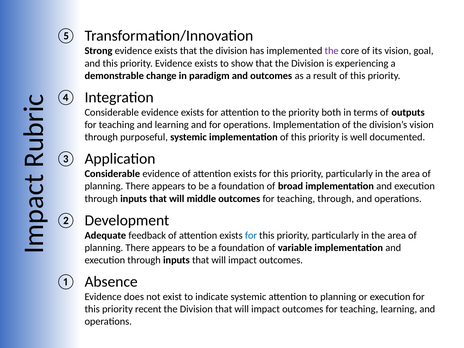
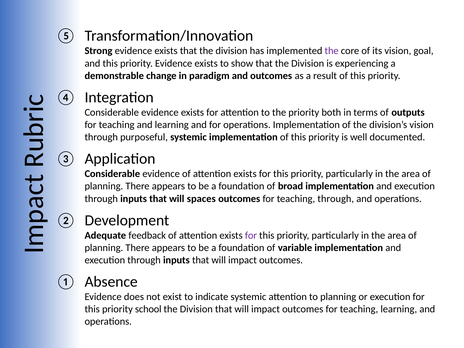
middle: middle -> spaces
for at (251, 235) colour: blue -> purple
recent: recent -> school
